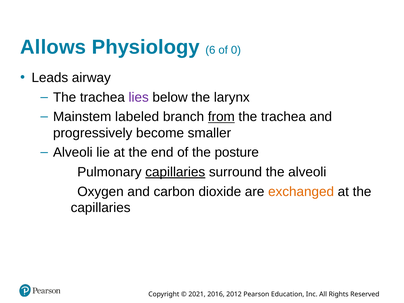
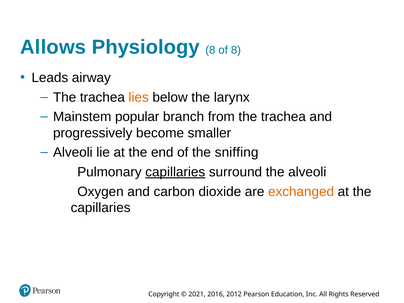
Physiology 6: 6 -> 8
of 0: 0 -> 8
lies colour: purple -> orange
labeled: labeled -> popular
from underline: present -> none
posture: posture -> sniffing
